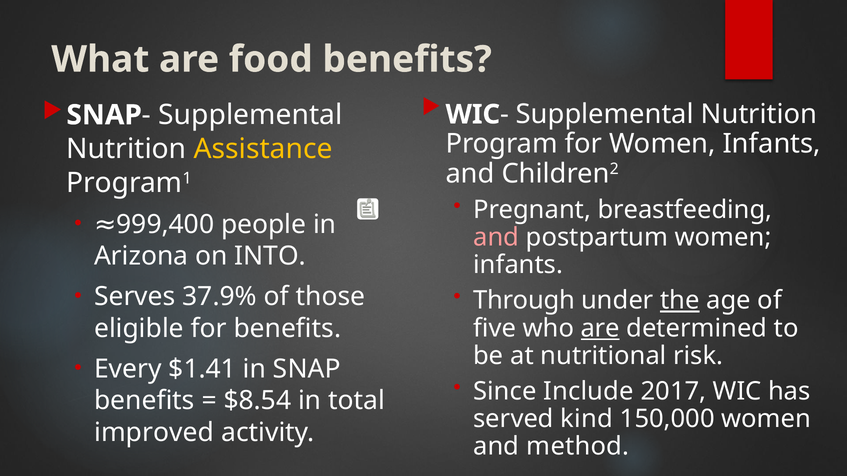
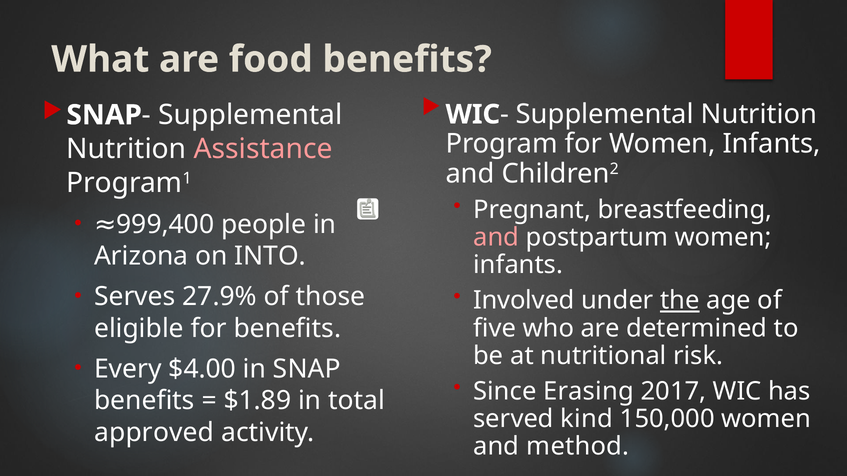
Assistance colour: yellow -> pink
37.9%: 37.9% -> 27.9%
Through: Through -> Involved
are at (600, 328) underline: present -> none
$1.41: $1.41 -> $4.00
Include: Include -> Erasing
$8.54: $8.54 -> $1.89
improved: improved -> approved
